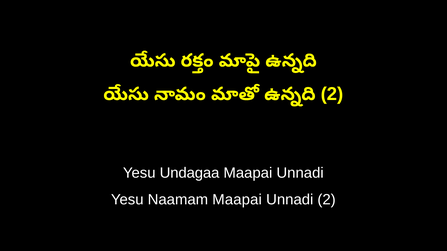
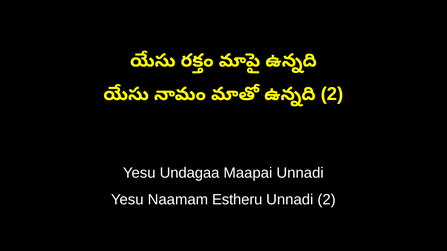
Naamam Maapai: Maapai -> Estheru
